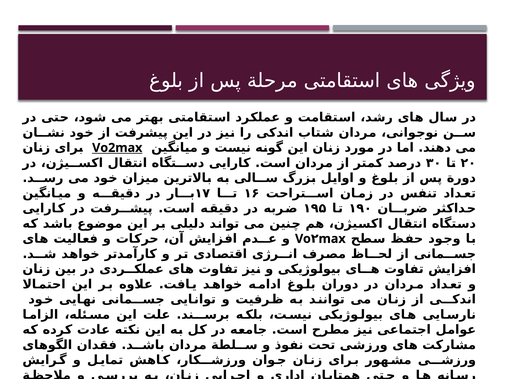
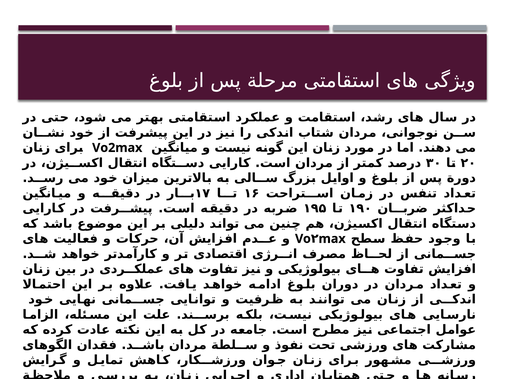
Vo2max underline: present -> none
